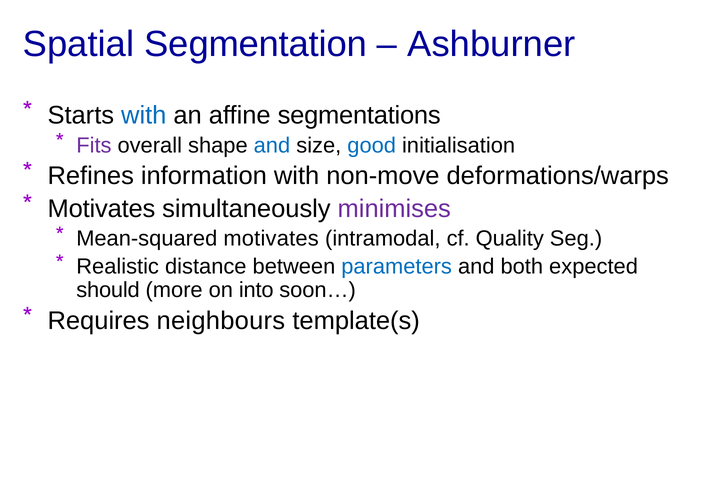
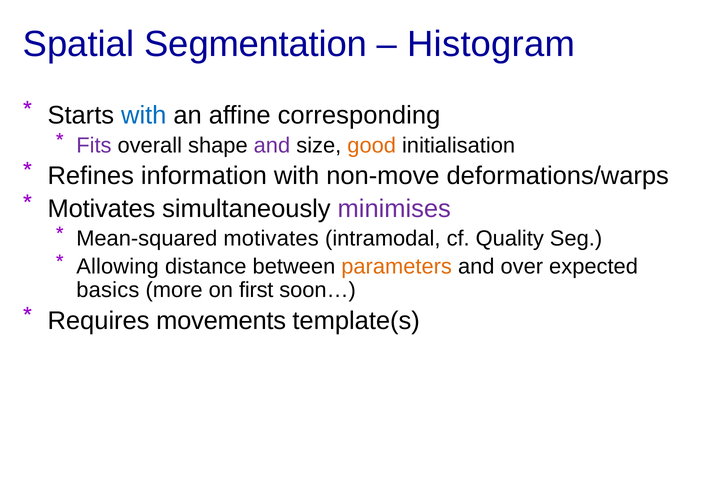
Ashburner: Ashburner -> Histogram
segmentations: segmentations -> corresponding
and at (272, 145) colour: blue -> purple
good colour: blue -> orange
Realistic: Realistic -> Allowing
parameters colour: blue -> orange
both: both -> over
should: should -> basics
into: into -> first
neighbours: neighbours -> movements
